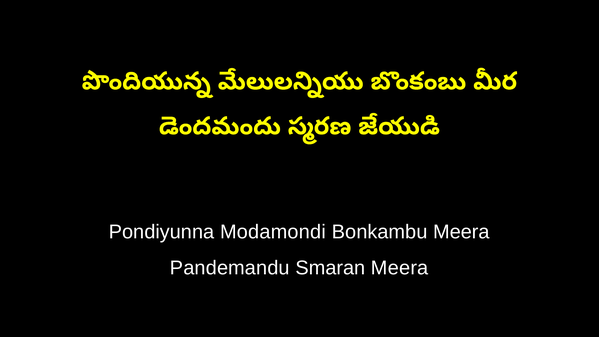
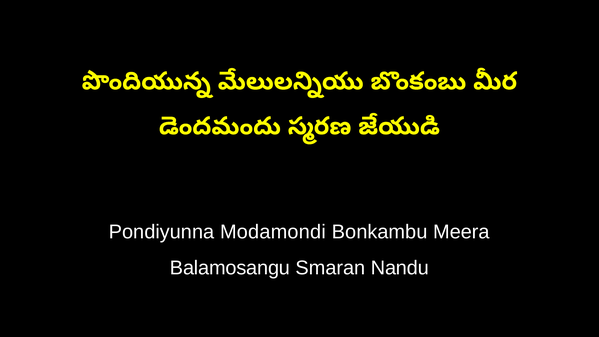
Pandemandu: Pandemandu -> Balamosangu
Smaran Meera: Meera -> Nandu
